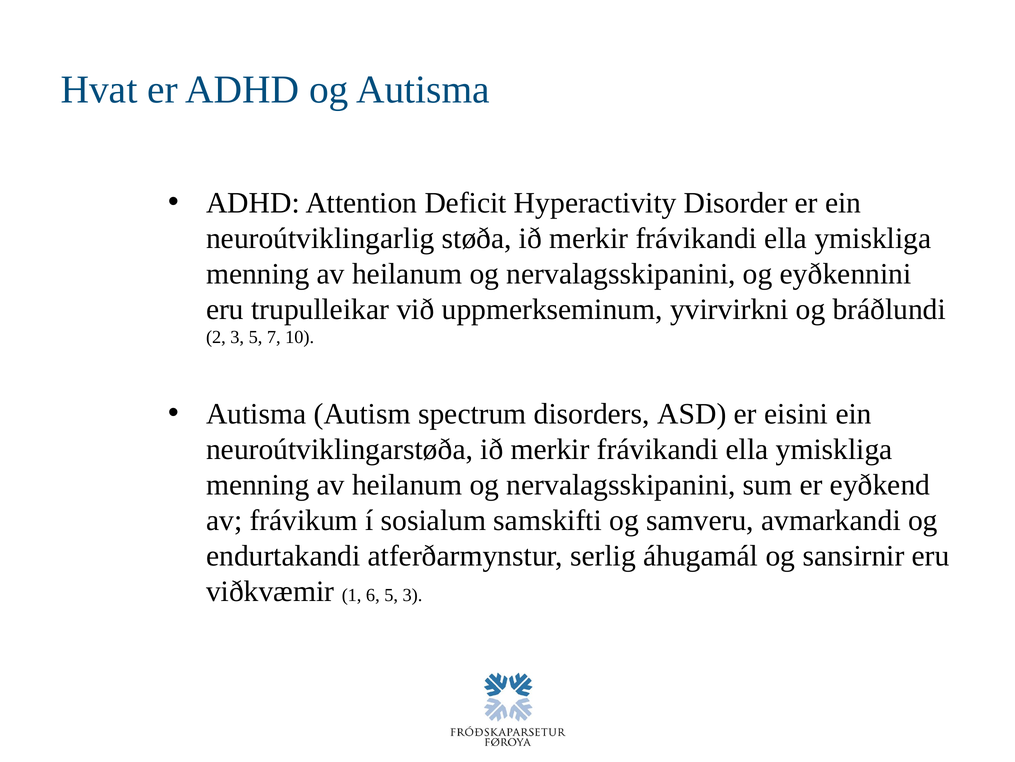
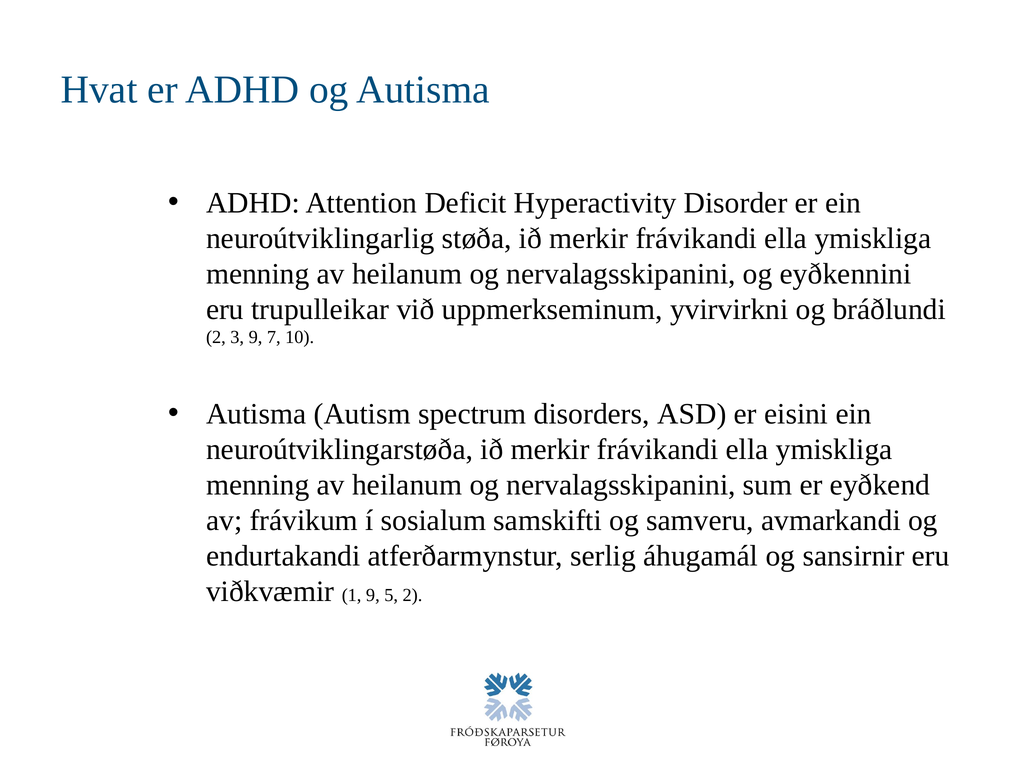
3 5: 5 -> 9
1 6: 6 -> 9
5 3: 3 -> 2
